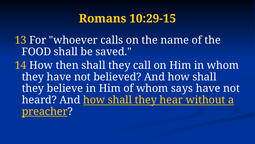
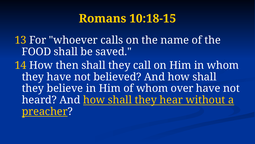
10:29-15: 10:29-15 -> 10:18-15
says: says -> over
